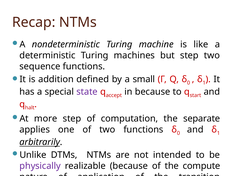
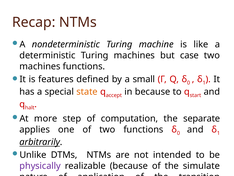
but step: step -> case
sequence at (40, 66): sequence -> machines
addition: addition -> features
state colour: purple -> orange
compute: compute -> simulate
